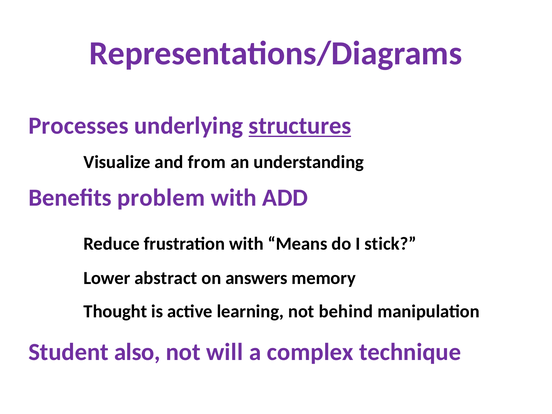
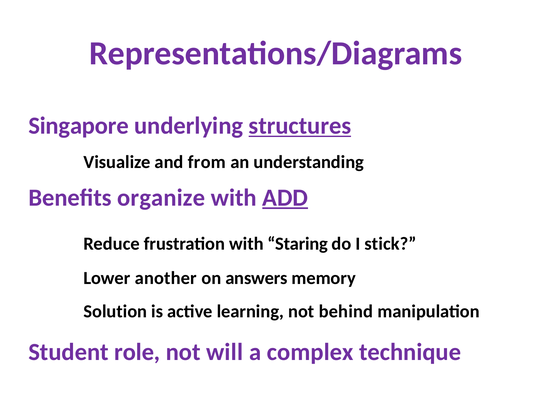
Processes: Processes -> Singapore
problem: problem -> organize
ADD underline: none -> present
Means: Means -> Staring
abstract: abstract -> another
Thought: Thought -> Solution
also: also -> role
